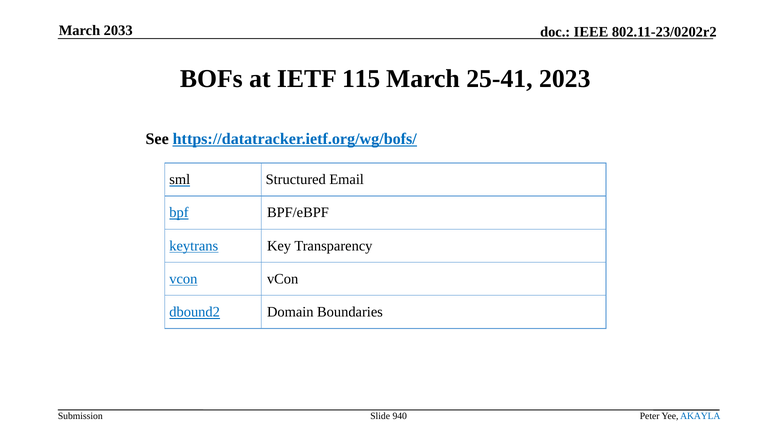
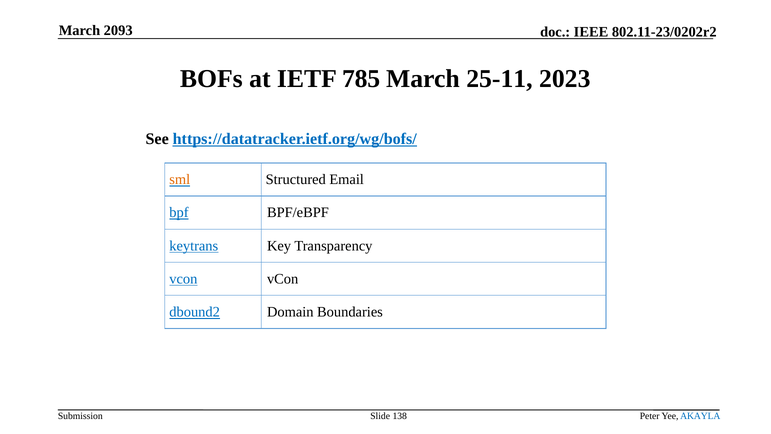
2033: 2033 -> 2093
115: 115 -> 785
25-41: 25-41 -> 25-11
sml colour: black -> orange
940: 940 -> 138
